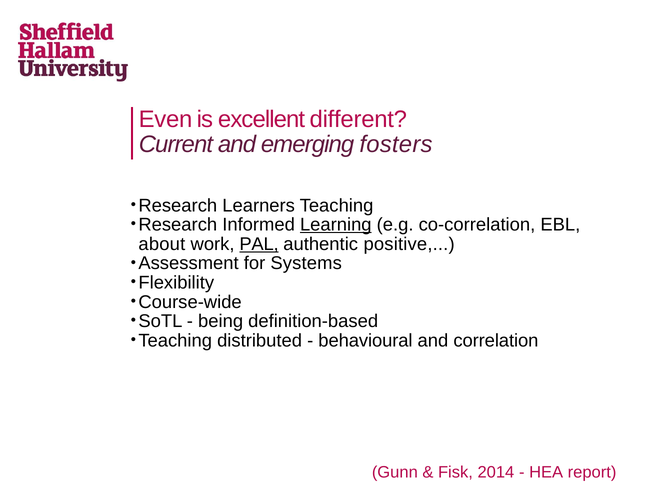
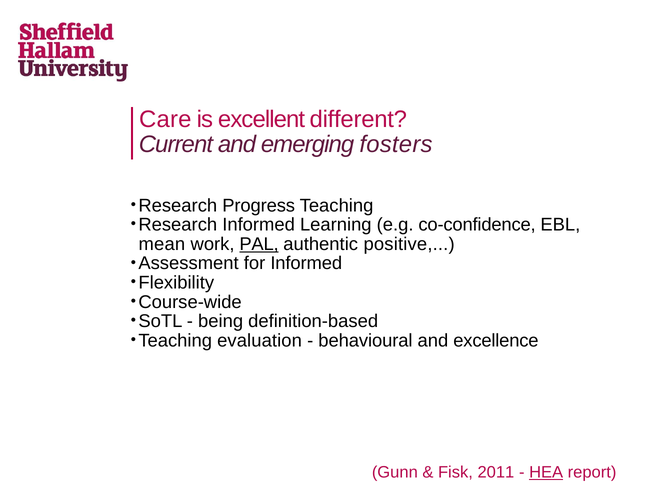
Even: Even -> Care
Learners: Learners -> Progress
Learning underline: present -> none
co-correlation: co-correlation -> co-confidence
about: about -> mean
for Systems: Systems -> Informed
distributed: distributed -> evaluation
correlation: correlation -> excellence
2014: 2014 -> 2011
HEA underline: none -> present
